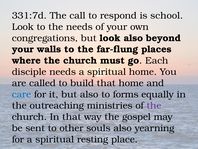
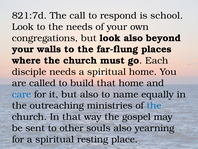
331:7d: 331:7d -> 821:7d
forms: forms -> name
the at (154, 105) colour: purple -> blue
